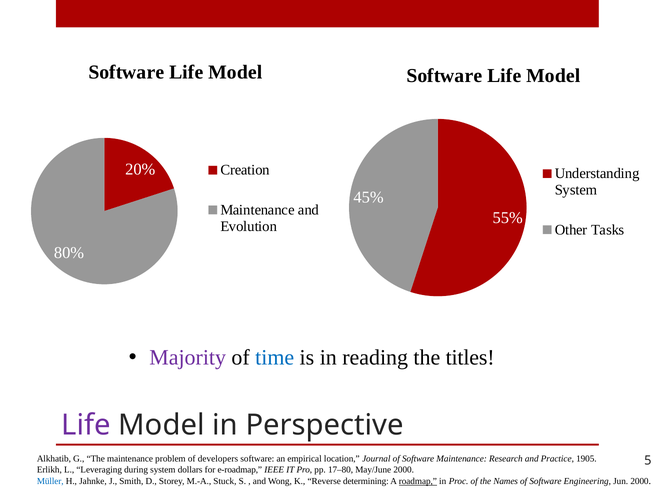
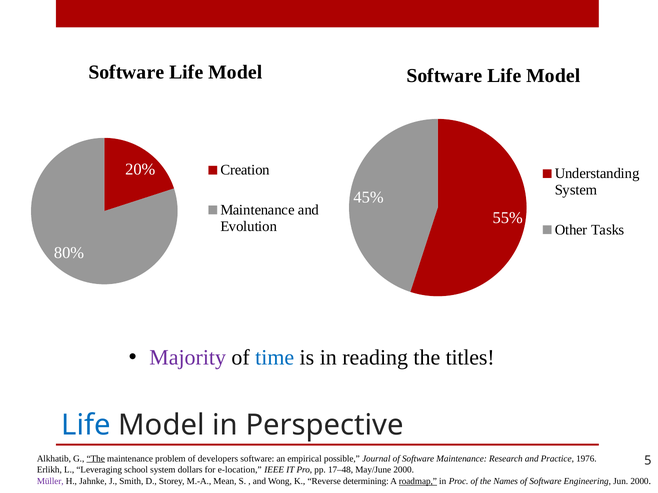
Life at (86, 425) colour: purple -> blue
The at (96, 459) underline: none -> present
location: location -> possible
1905: 1905 -> 1976
during: during -> school
e-roadmap: e-roadmap -> e-location
17–80: 17–80 -> 17–48
Müller colour: blue -> purple
Stuck: Stuck -> Mean
